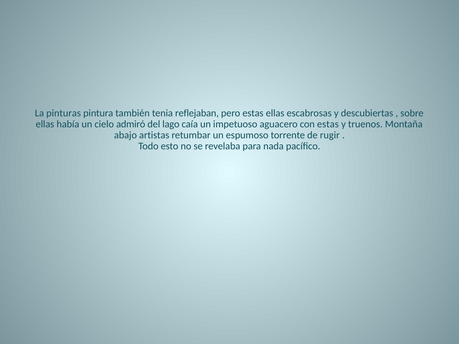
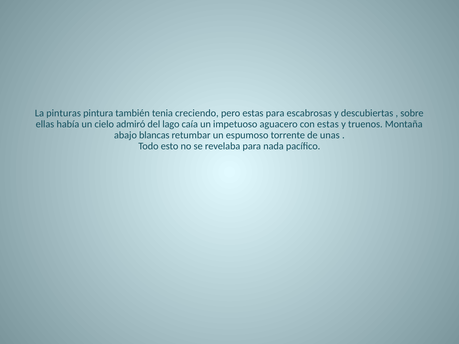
reflejaban: reflejaban -> creciendo
estas ellas: ellas -> para
artistas: artistas -> blancas
rugir: rugir -> unas
